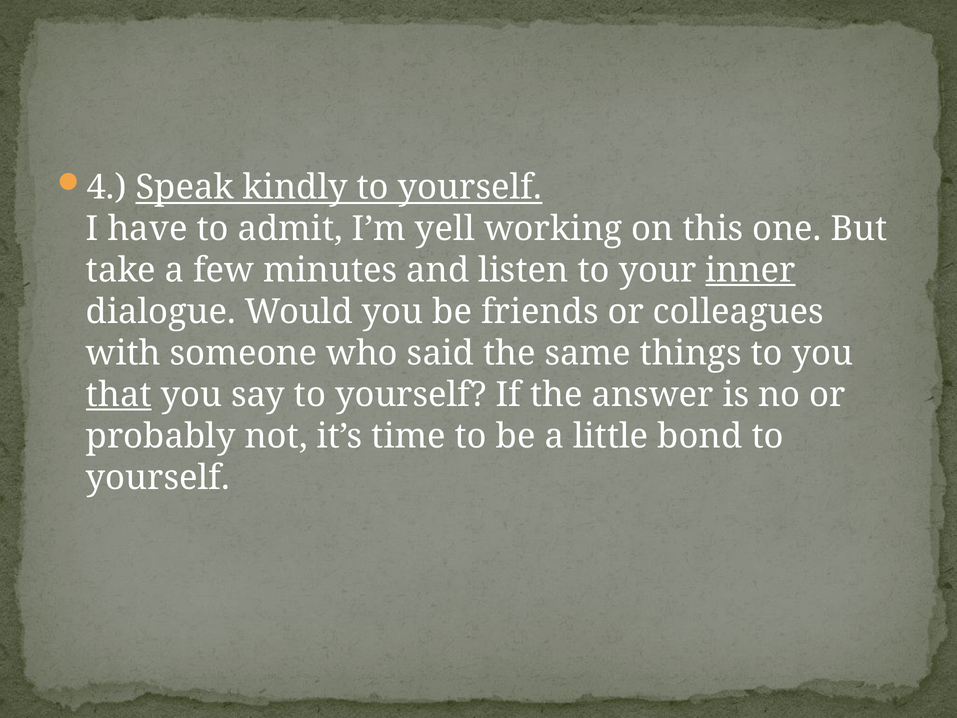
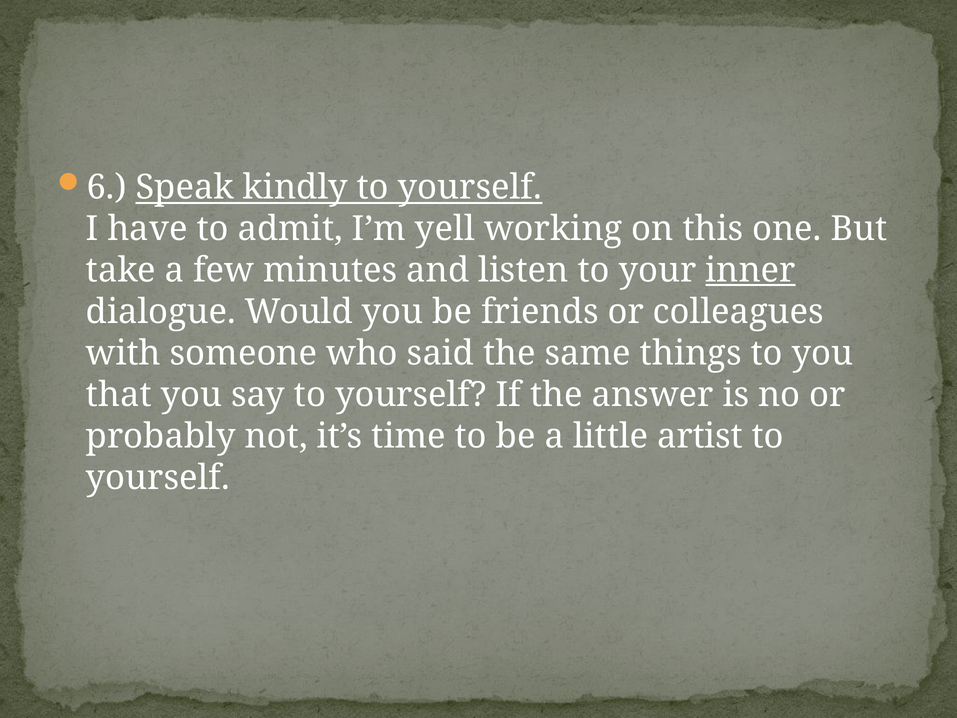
4: 4 -> 6
that underline: present -> none
bond: bond -> artist
